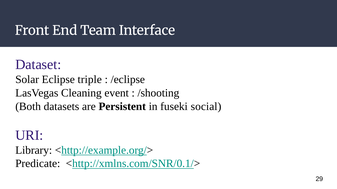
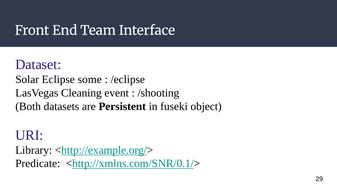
triple: triple -> some
social: social -> object
